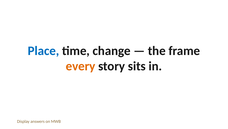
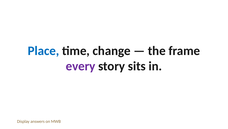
every colour: orange -> purple
